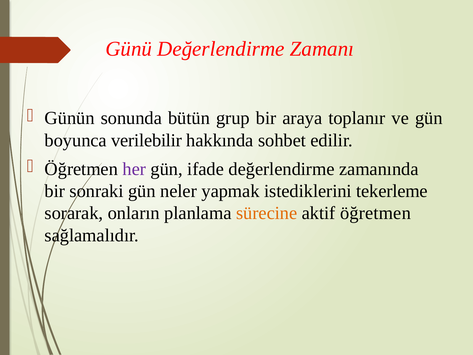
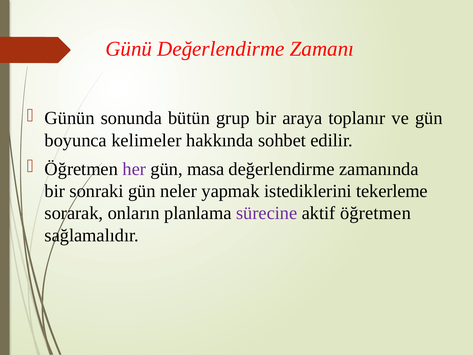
verilebilir: verilebilir -> kelimeler
ifade: ifade -> masa
sürecine colour: orange -> purple
